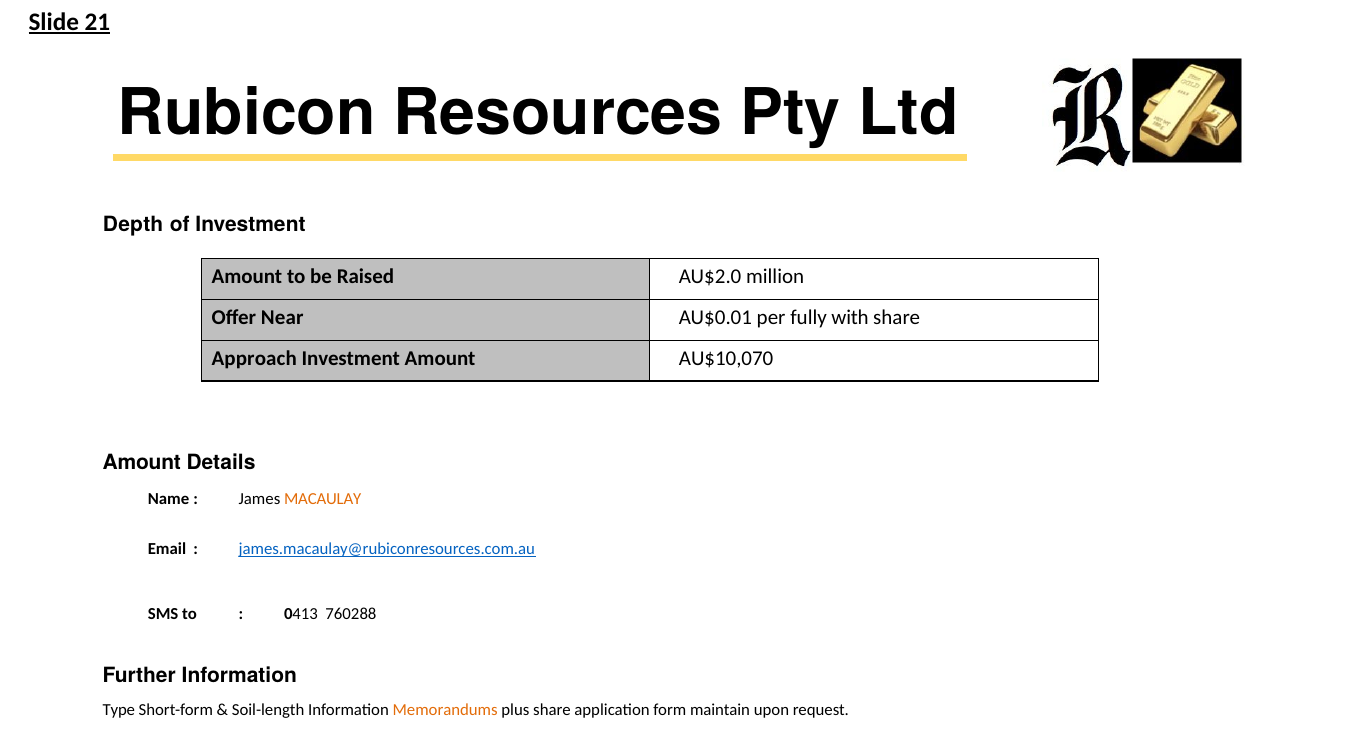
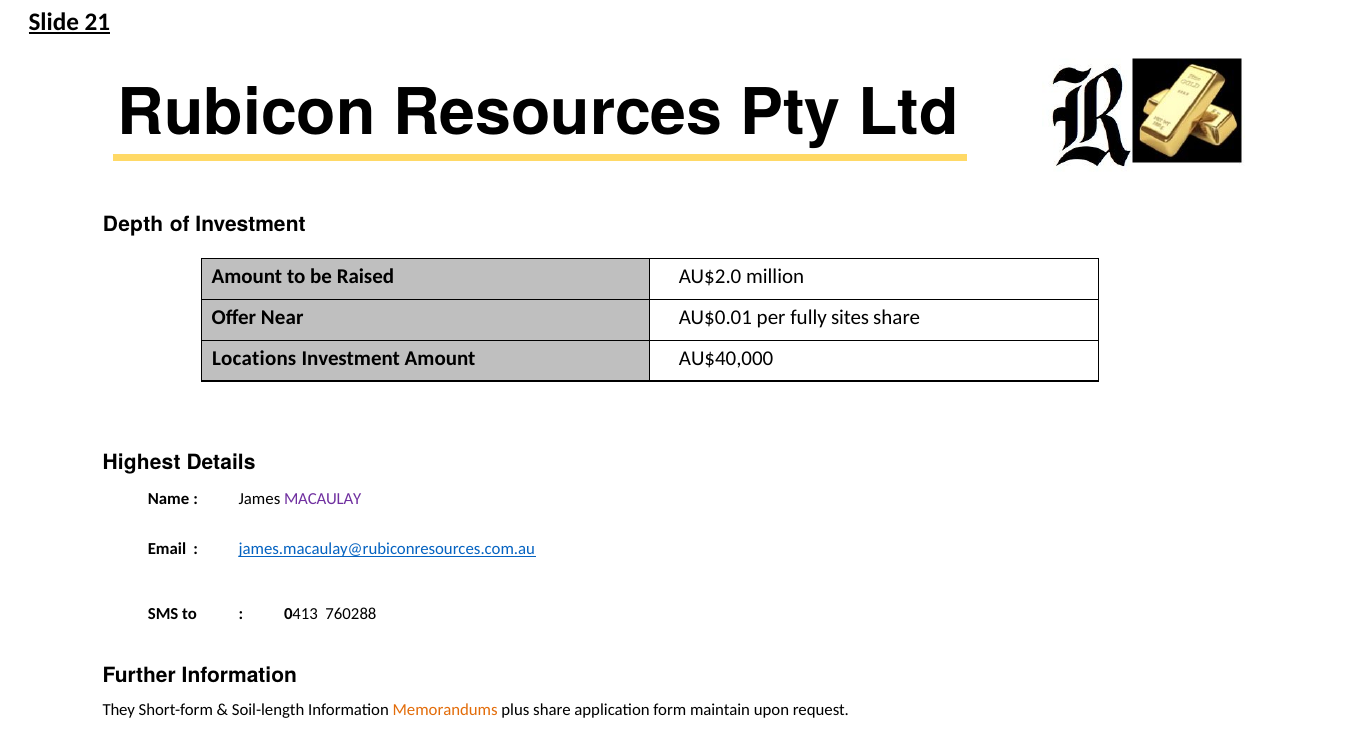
with: with -> sites
Approach: Approach -> Locations
AU$10,070: AU$10,070 -> AU$40,000
Amount at (142, 463): Amount -> Highest
MACAULAY colour: orange -> purple
Type: Type -> They
